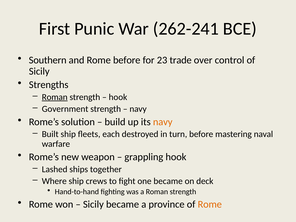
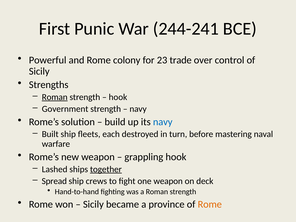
262-241: 262-241 -> 244-241
Southern: Southern -> Powerful
Rome before: before -> colony
navy at (163, 122) colour: orange -> blue
together underline: none -> present
Where: Where -> Spread
one became: became -> weapon
